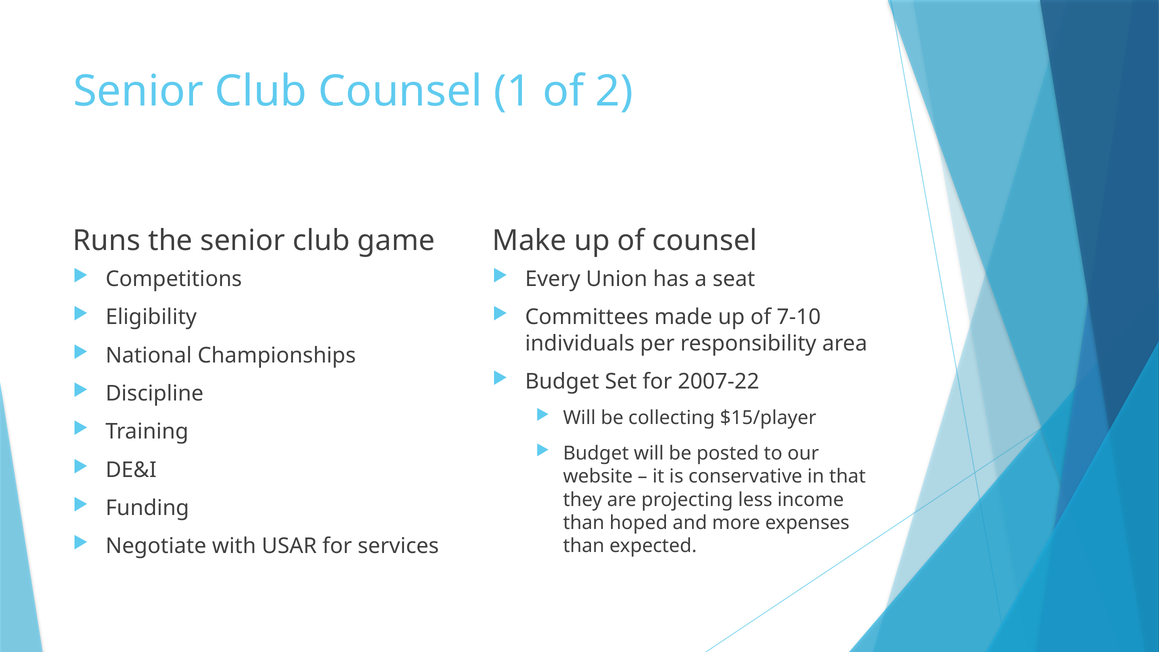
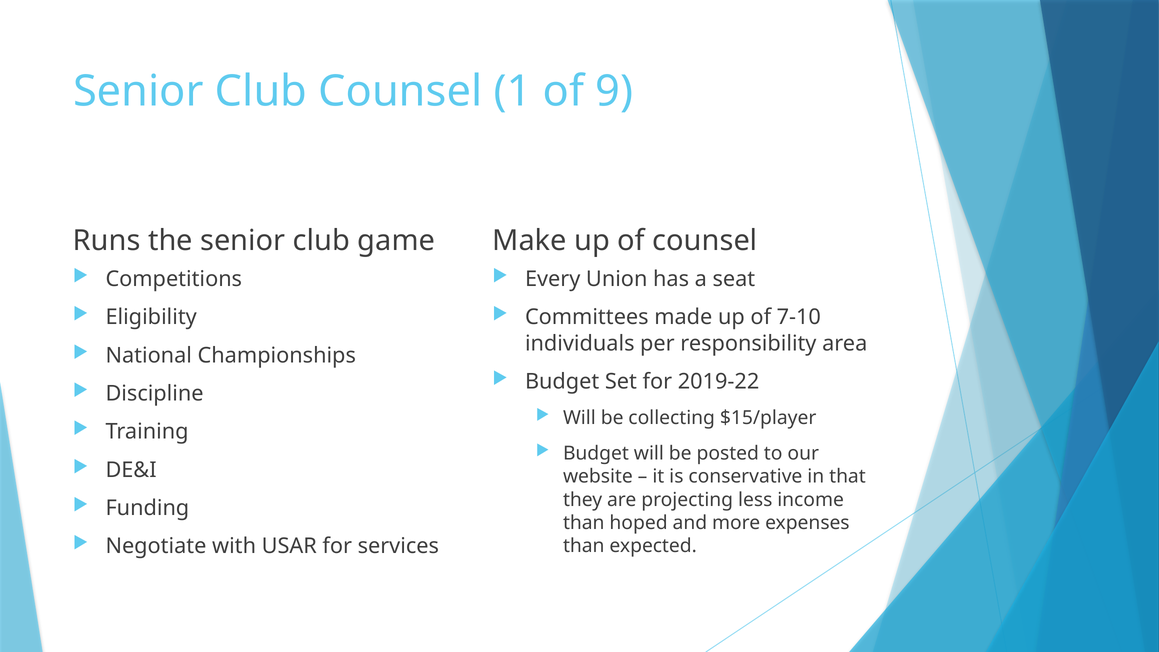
2: 2 -> 9
2007-22: 2007-22 -> 2019-22
